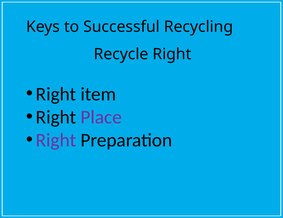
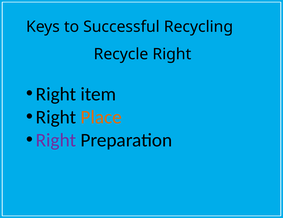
Place colour: purple -> orange
